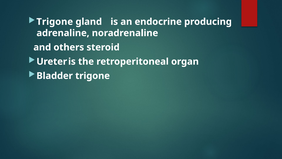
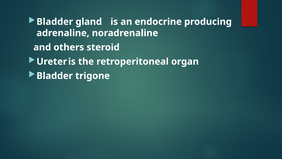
Trigone at (55, 22): Trigone -> Bladder
